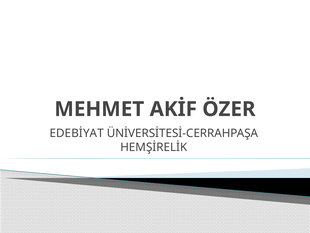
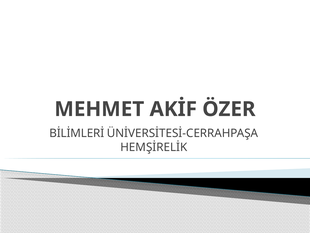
EDEBİYAT: EDEBİYAT -> BİLİMLERİ
